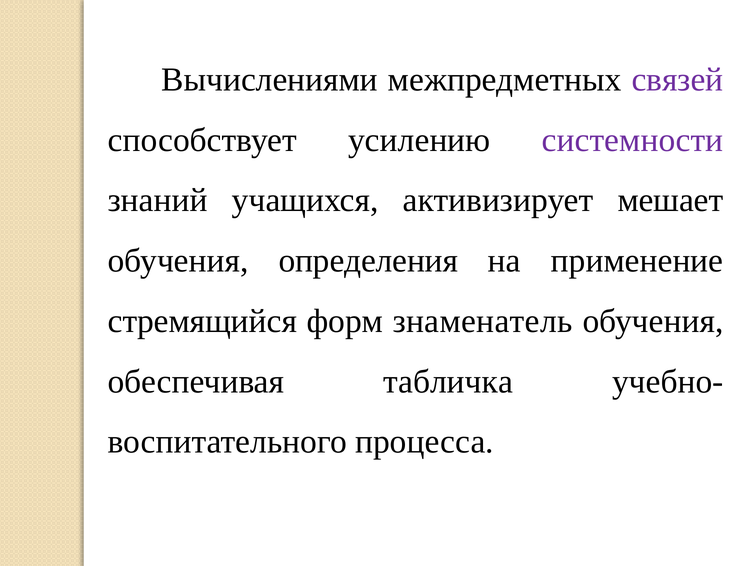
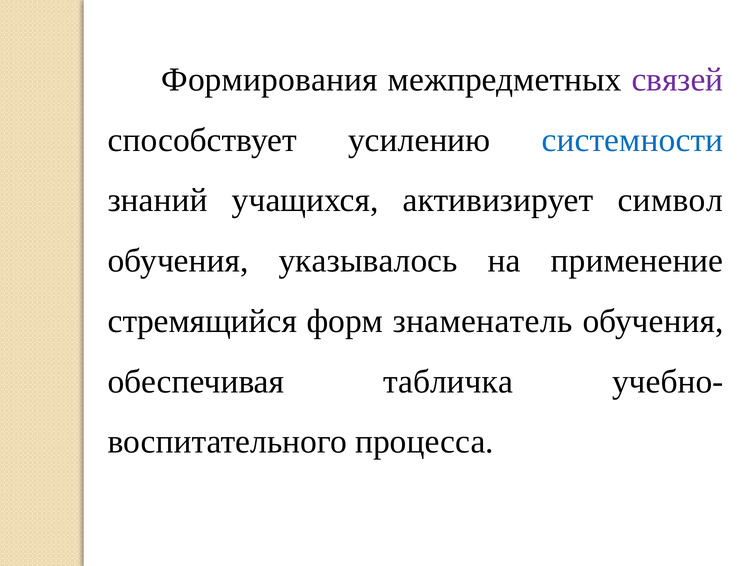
Вычислениями: Вычислениями -> Формирования
системности colour: purple -> blue
мешает: мешает -> символ
определения: определения -> указывалось
